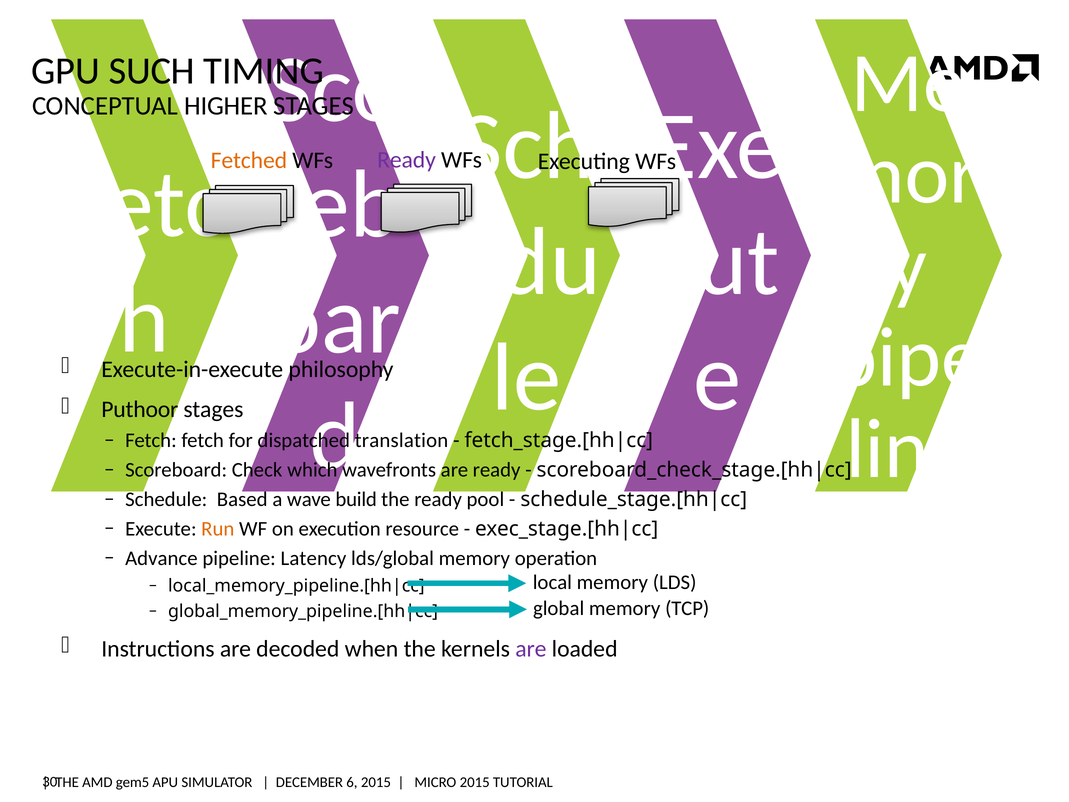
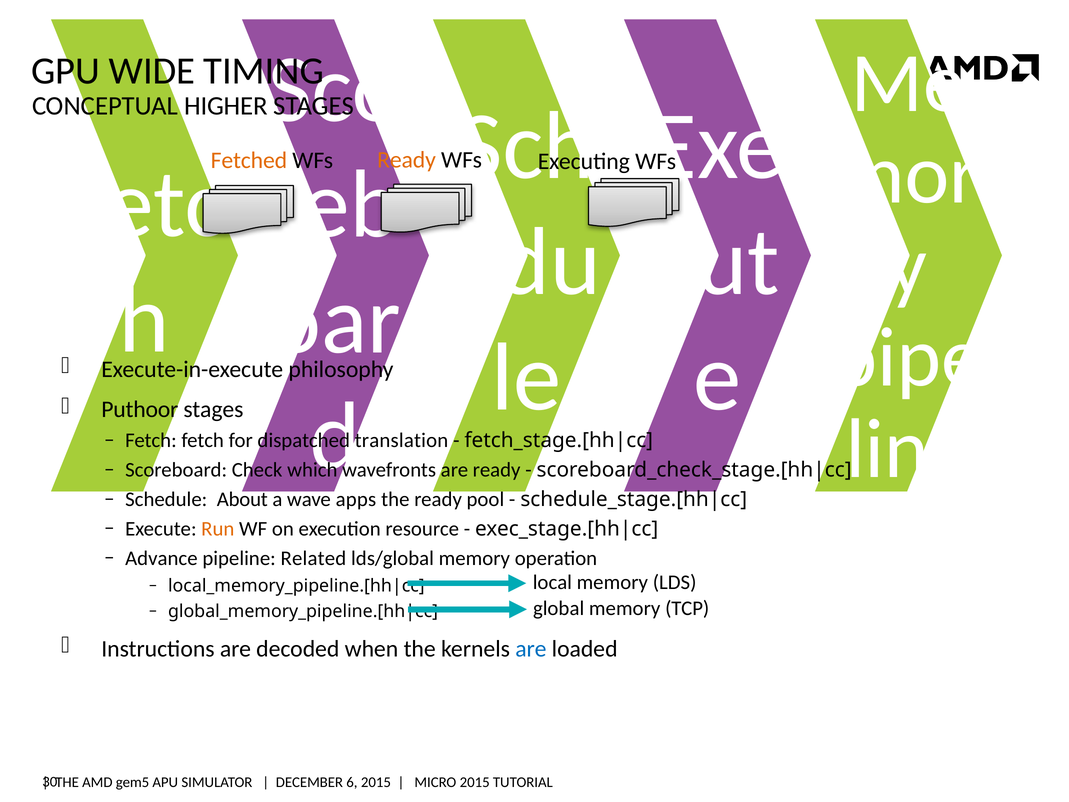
SUCH: SUCH -> WIDE
Ready at (407, 160) colour: purple -> orange
Based: Based -> About
build: build -> apps
Latency: Latency -> Related
are at (531, 649) colour: purple -> blue
